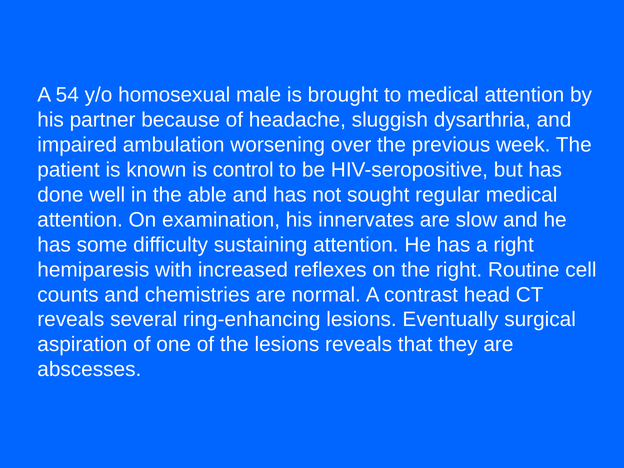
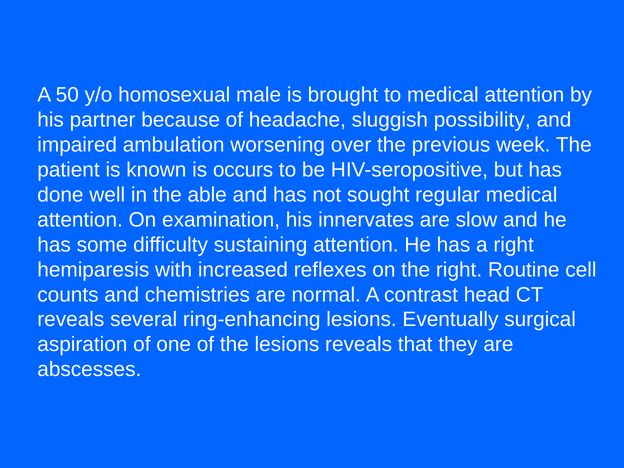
54: 54 -> 50
dysarthria: dysarthria -> possibility
control: control -> occurs
